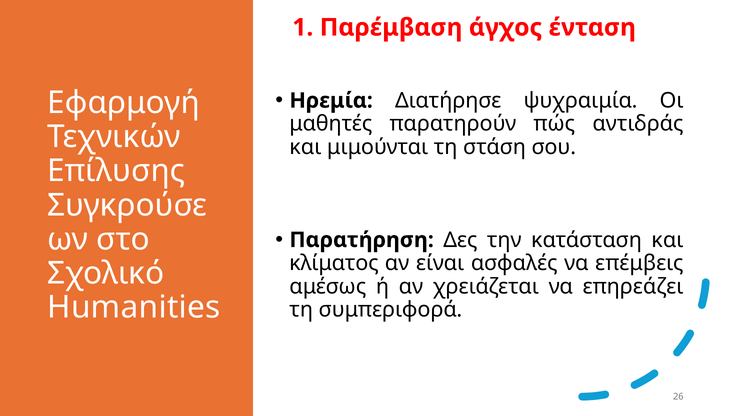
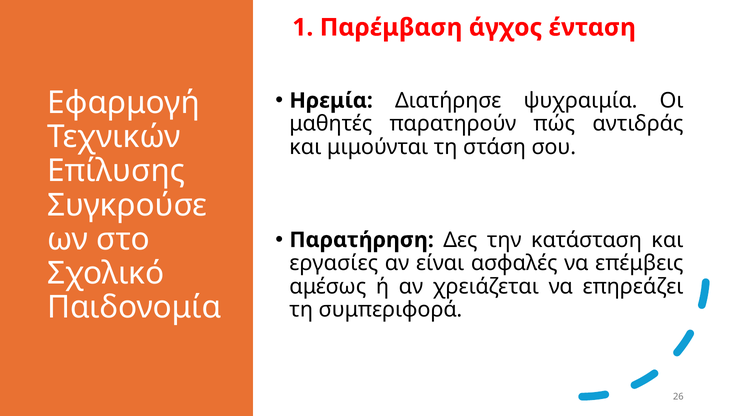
κλίματος: κλίματος -> εργασίες
Humanities: Humanities -> Παιδονομία
